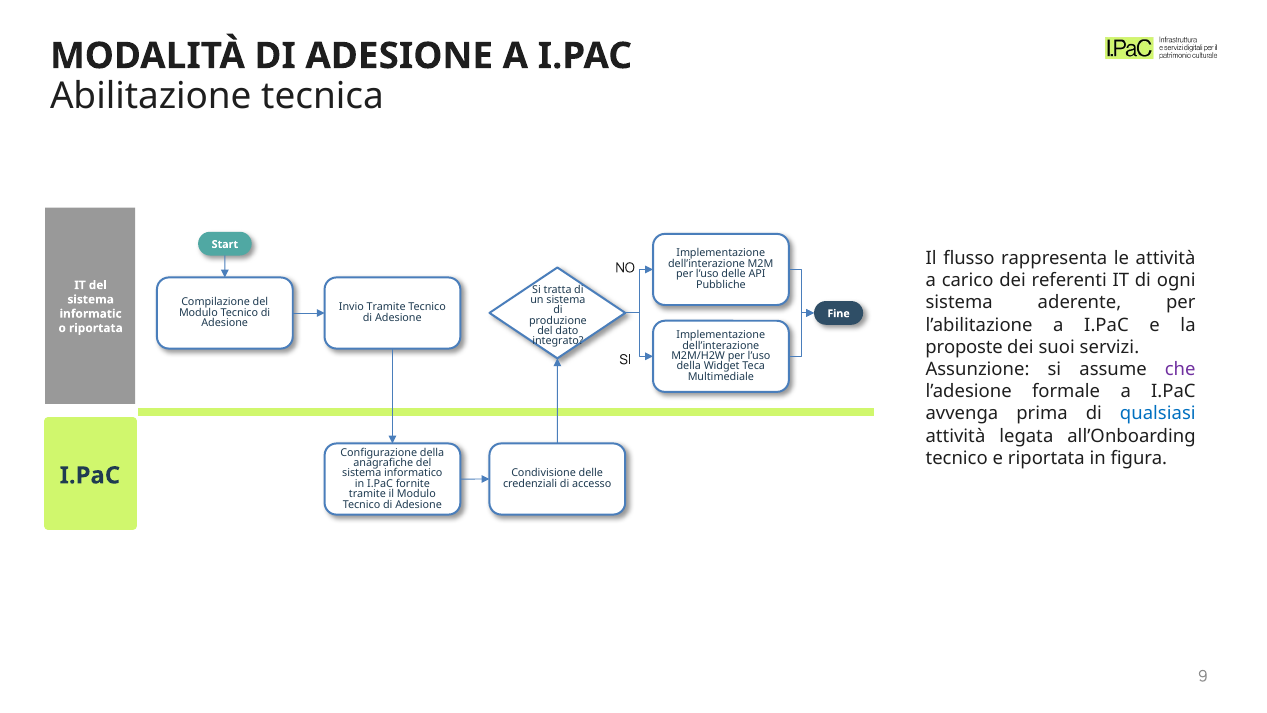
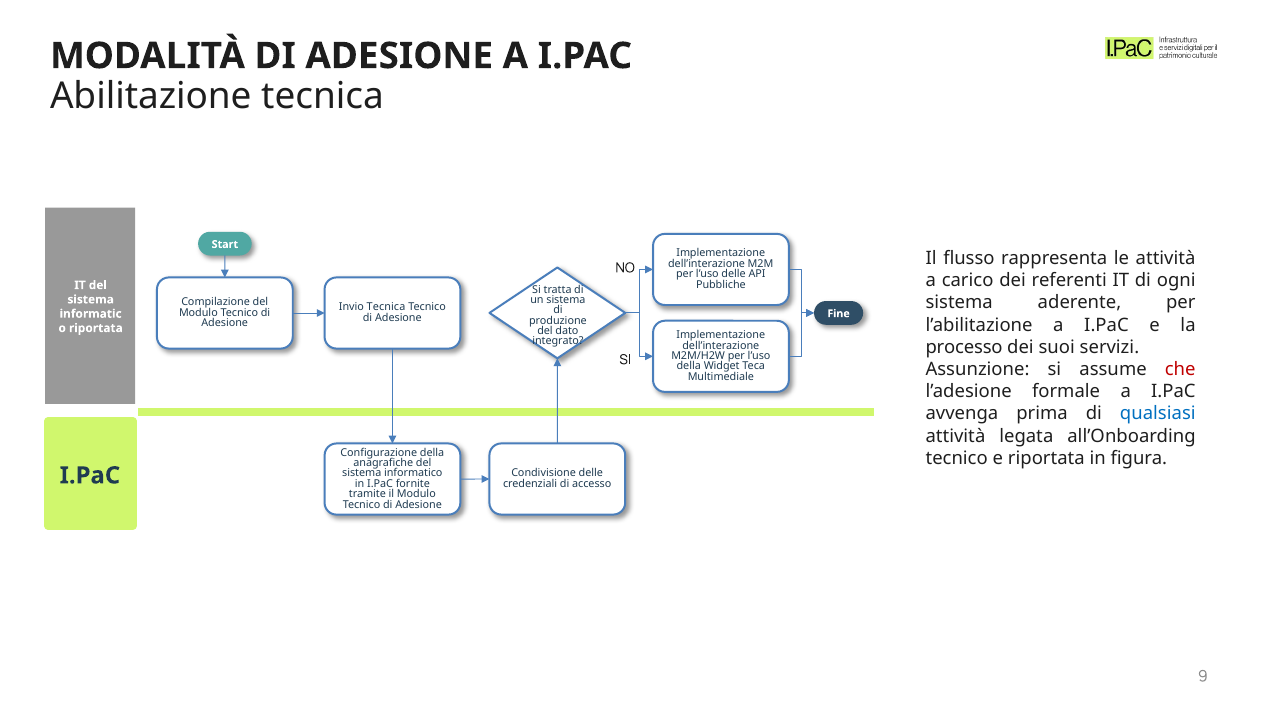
Invio Tramite: Tramite -> Tecnica
proposte: proposte -> processo
che colour: purple -> red
